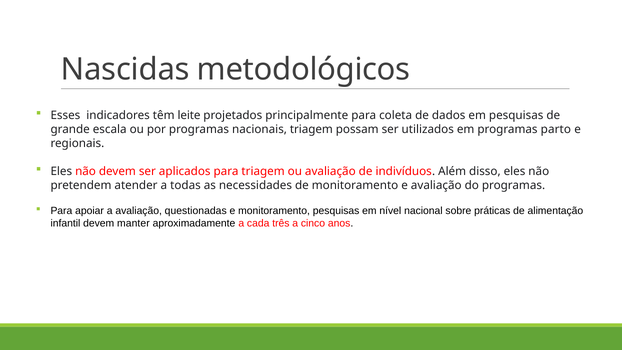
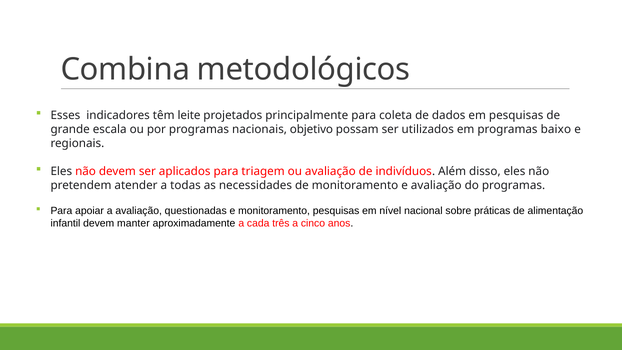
Nascidas: Nascidas -> Combina
nacionais triagem: triagem -> objetivo
parto: parto -> baixo
